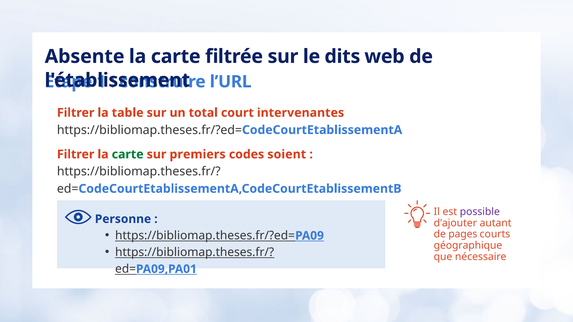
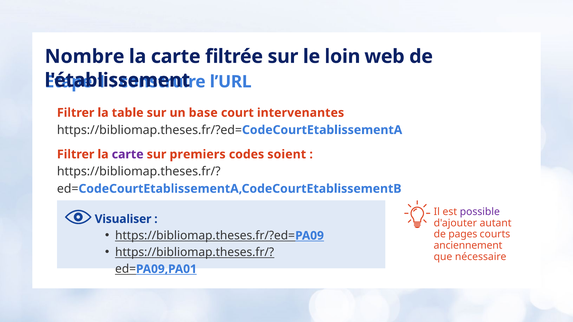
Absente: Absente -> Nombre
dits: dits -> loin
total: total -> base
carte at (128, 154) colour: green -> purple
Personne: Personne -> Visualiser
géographique: géographique -> anciennement
